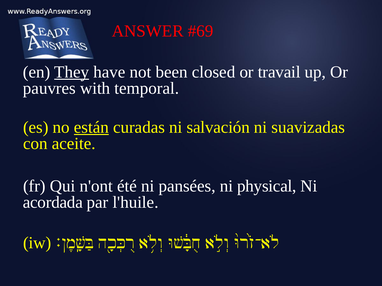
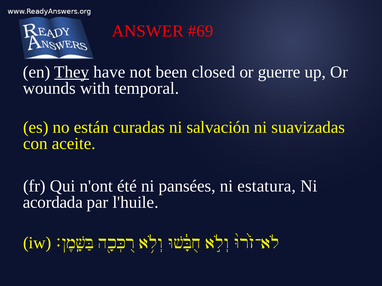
travail: travail -> guerre
pauvres: pauvres -> wounds
están underline: present -> none
physical: physical -> estatura
